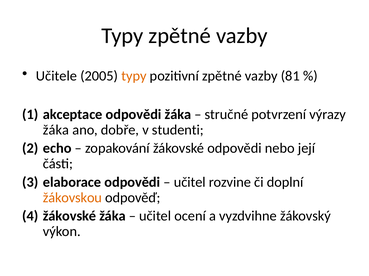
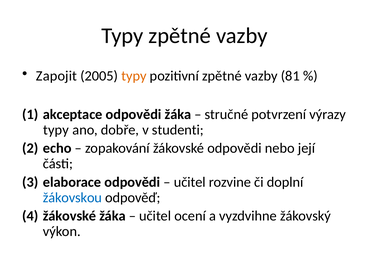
Učitele: Učitele -> Zapojit
žáka at (56, 130): žáka -> typy
žákovskou colour: orange -> blue
